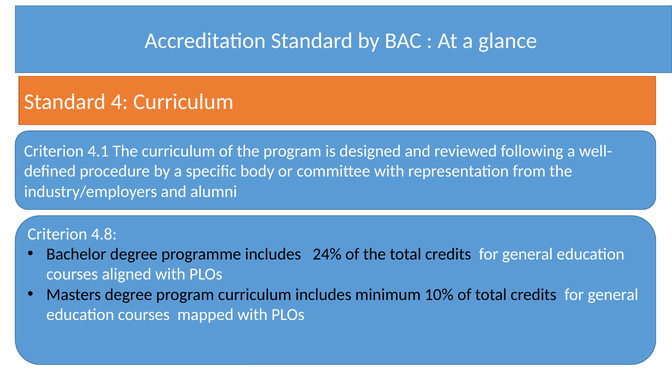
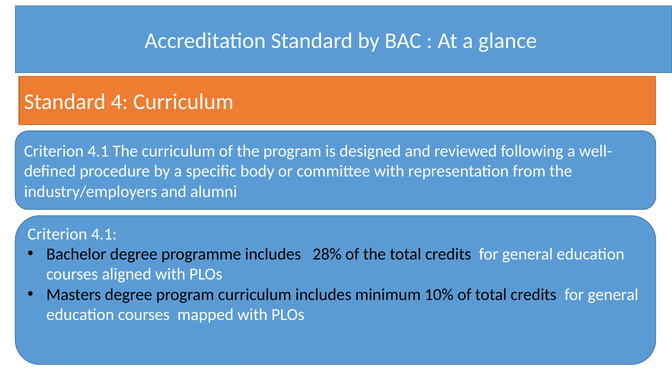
4.8 at (104, 234): 4.8 -> 4.1
24%: 24% -> 28%
